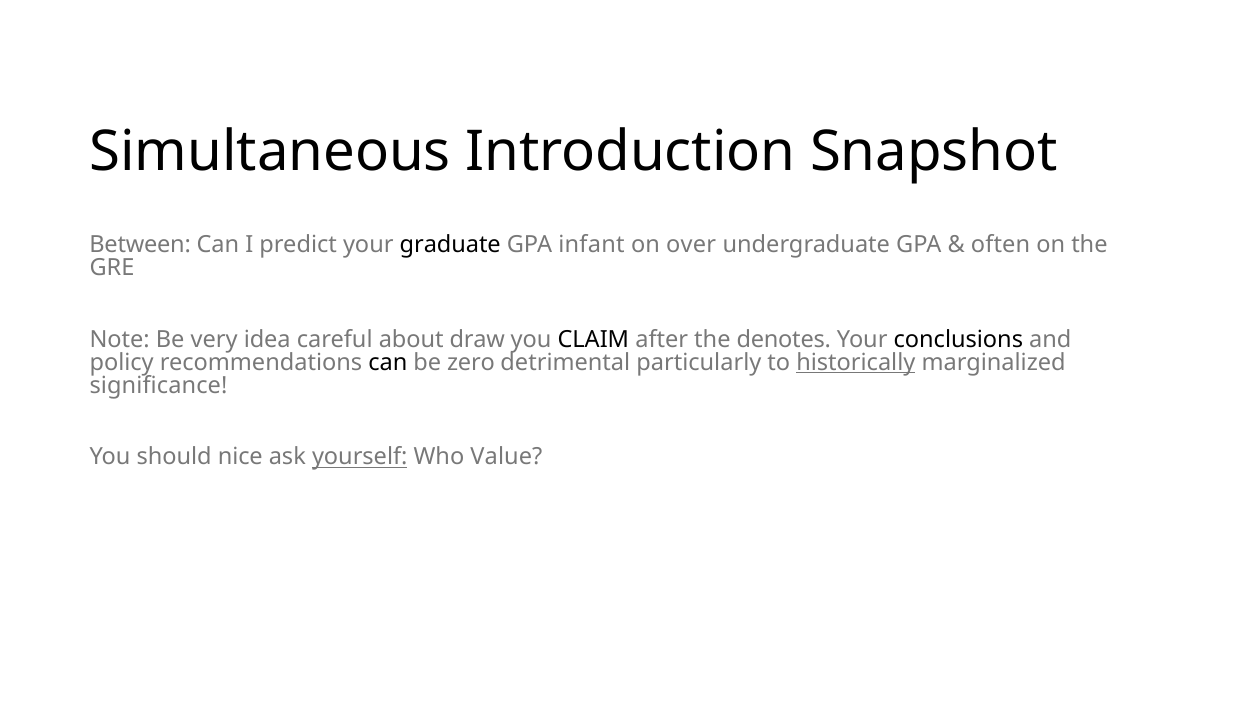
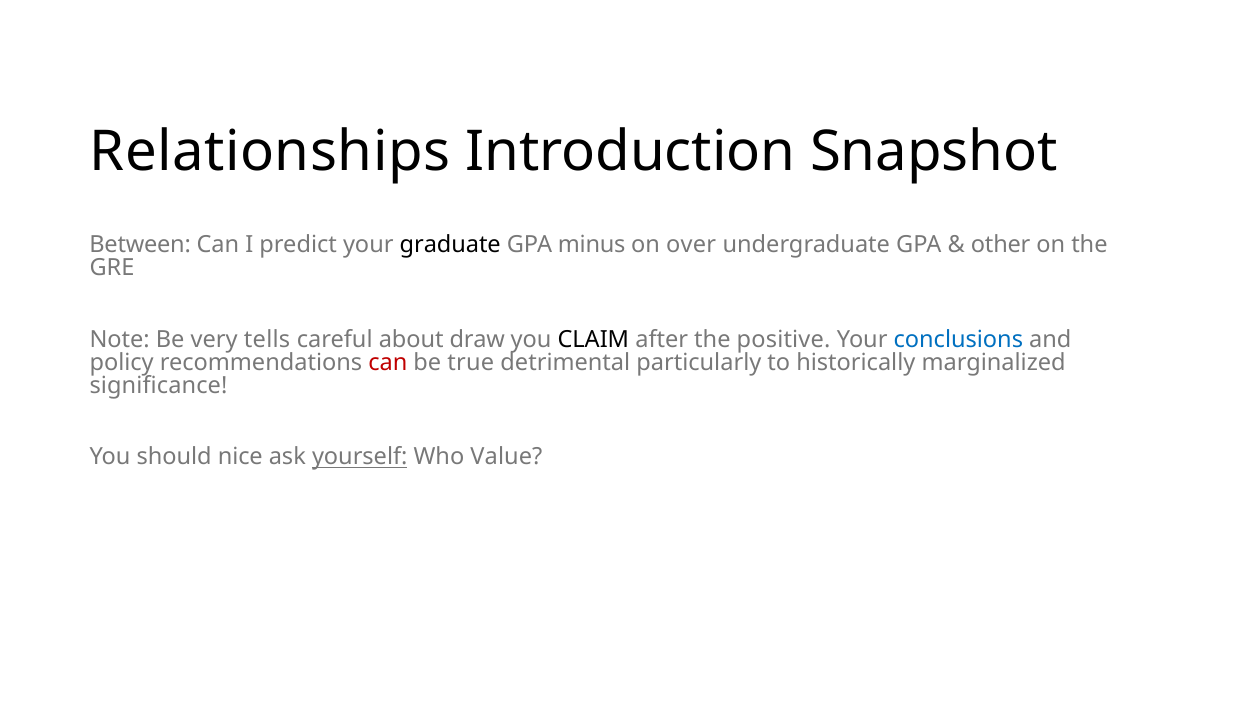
Simultaneous: Simultaneous -> Relationships
infant: infant -> minus
often: often -> other
idea: idea -> tells
denotes: denotes -> positive
conclusions colour: black -> blue
can at (388, 362) colour: black -> red
zero: zero -> true
historically underline: present -> none
